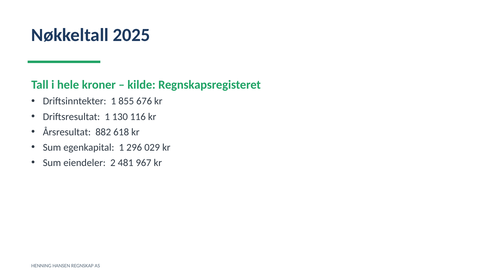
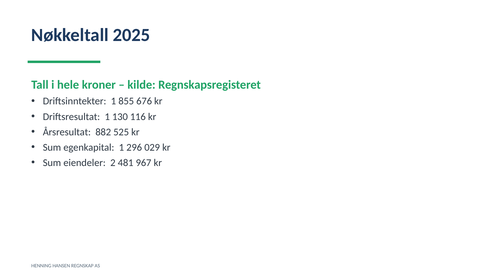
618: 618 -> 525
